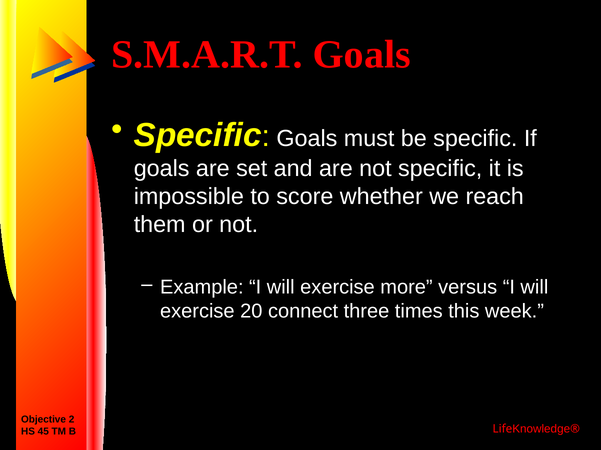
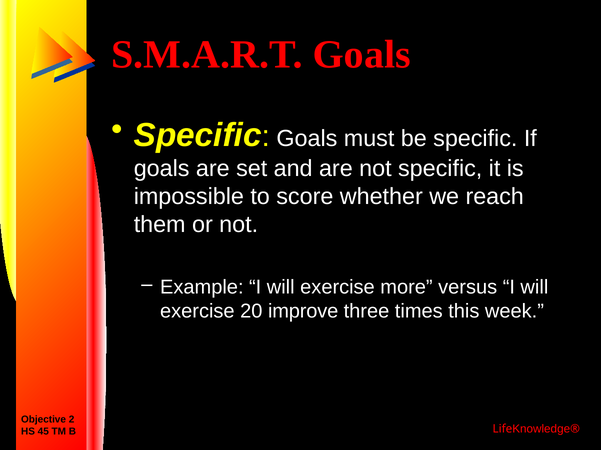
connect: connect -> improve
